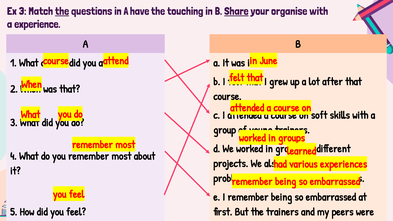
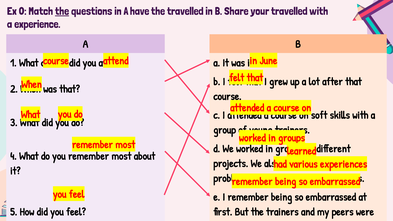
Ex 3: 3 -> 0
the touching: touching -> travelled
Share underline: present -> none
your organise: organise -> travelled
